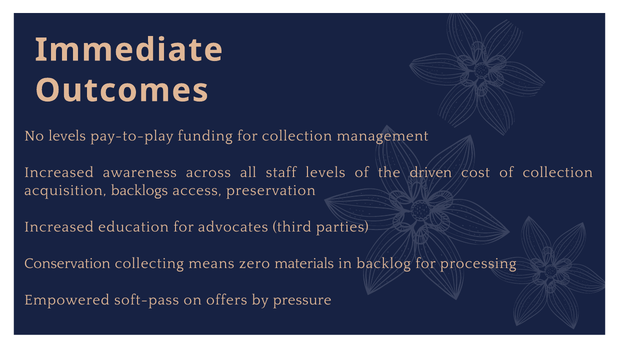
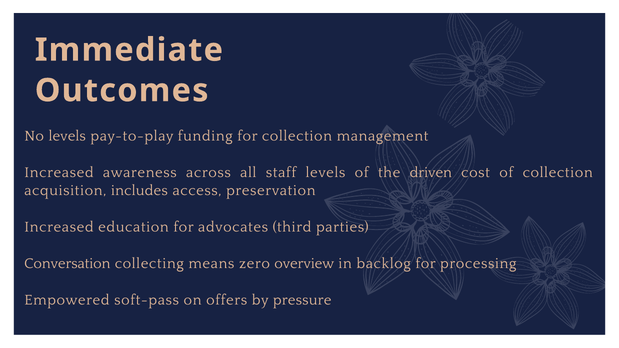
backlogs: backlogs -> includes
Conservation: Conservation -> Conversation
materials: materials -> overview
